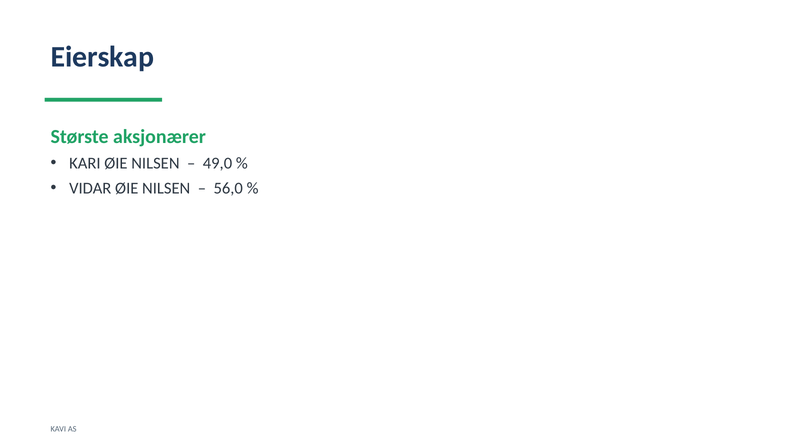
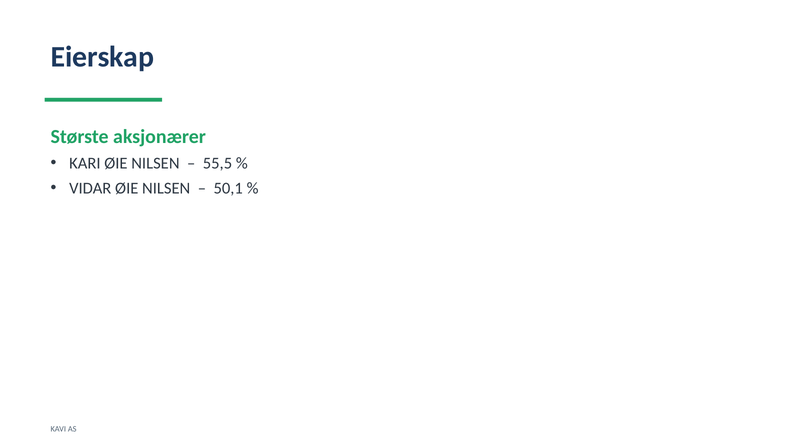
49,0: 49,0 -> 55,5
56,0: 56,0 -> 50,1
